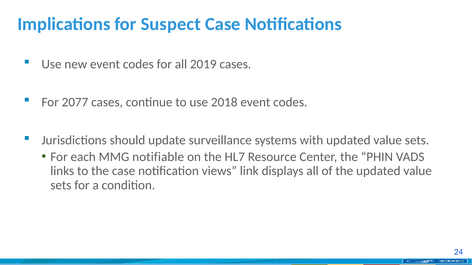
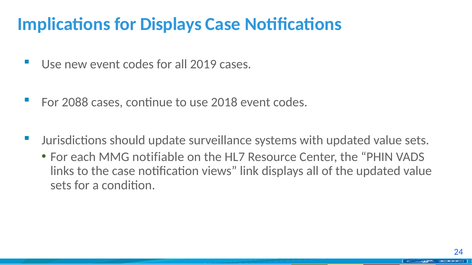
for Suspect: Suspect -> Displays
2077: 2077 -> 2088
